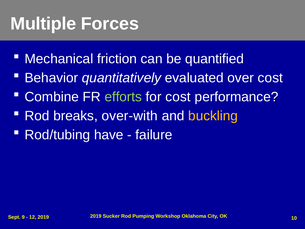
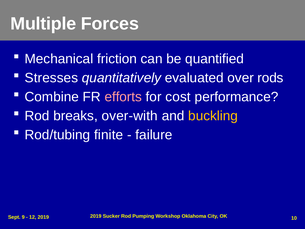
Behavior: Behavior -> Stresses
over cost: cost -> rods
efforts colour: light green -> pink
have: have -> finite
